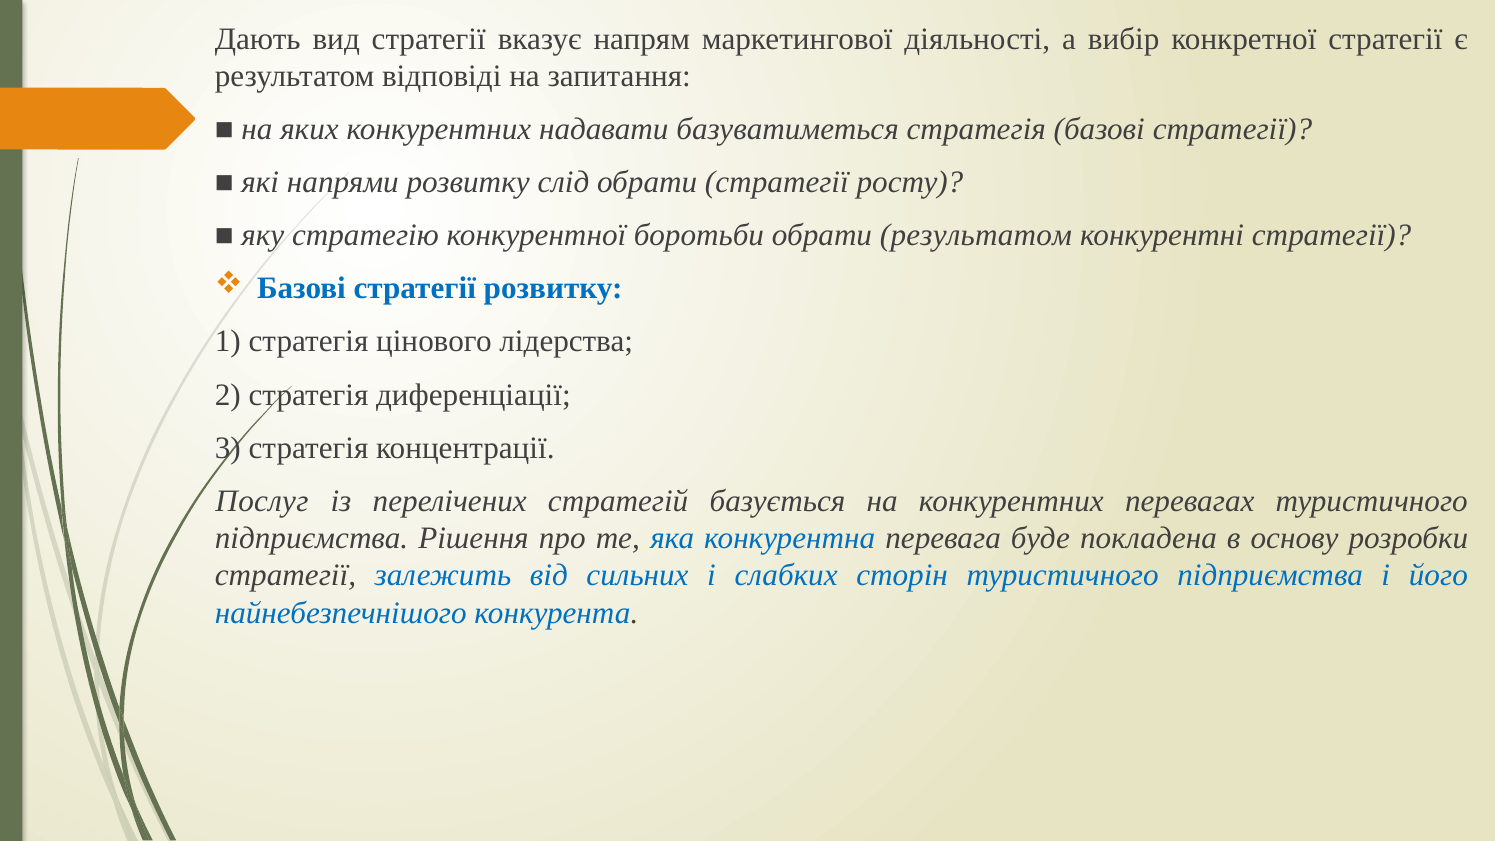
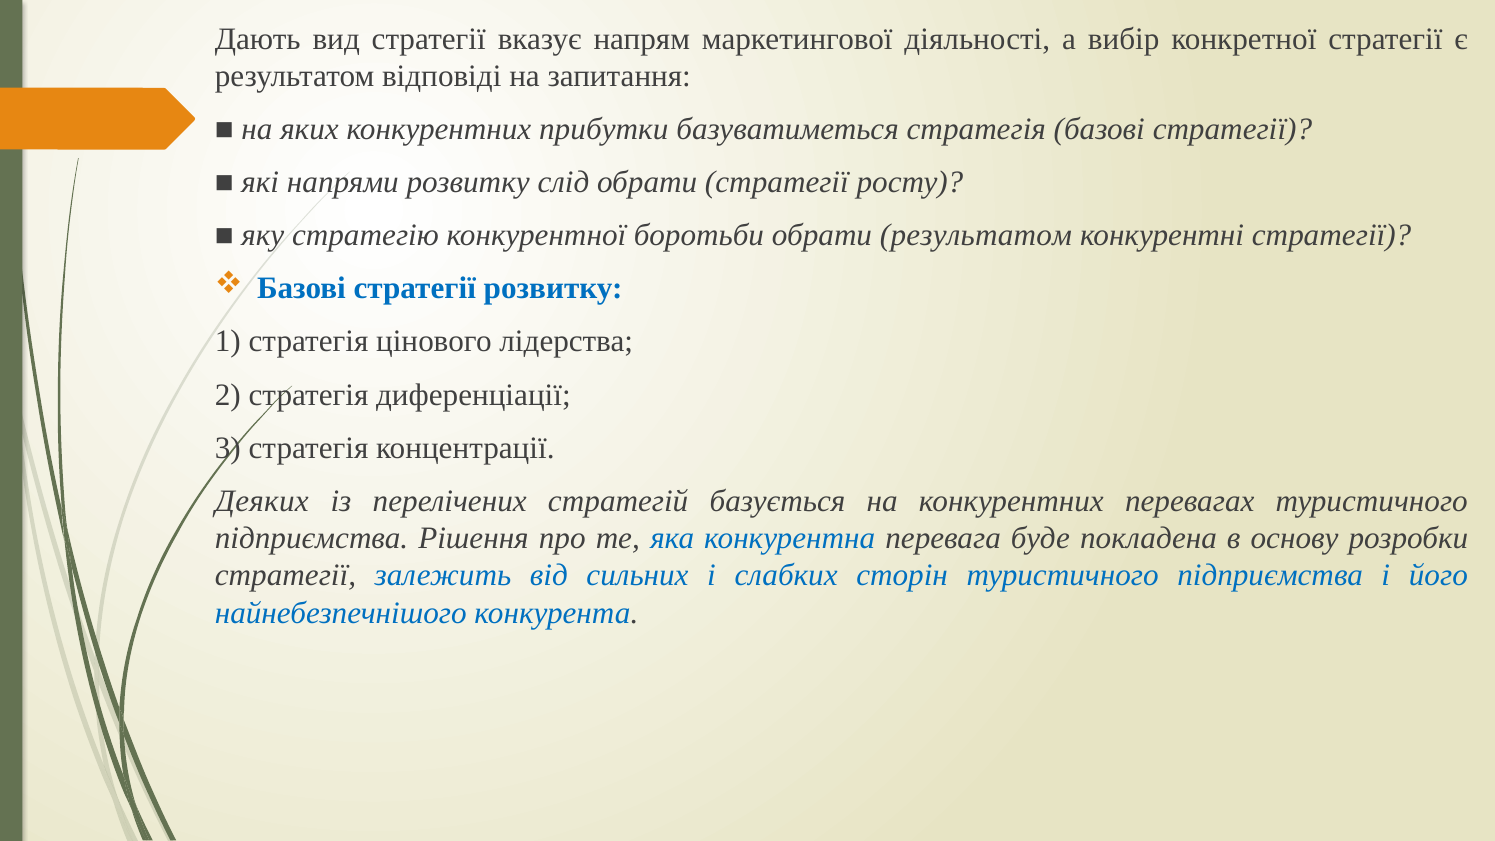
надавати: надавати -> прибутки
Послуг: Послуг -> Деяких
